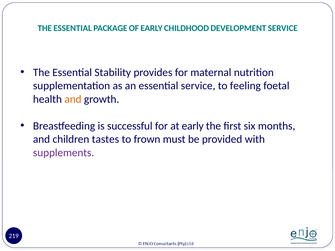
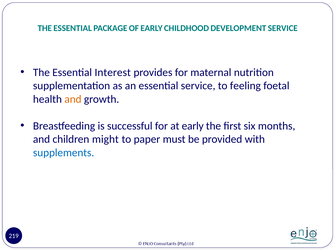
Stability: Stability -> Interest
tastes: tastes -> might
frown: frown -> paper
supplements colour: purple -> blue
